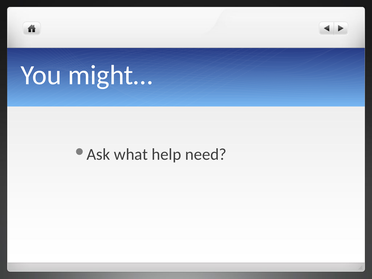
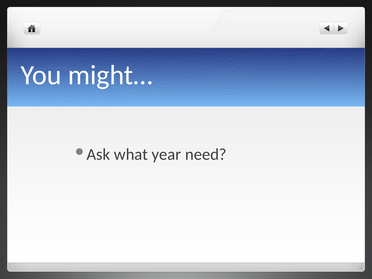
help: help -> year
